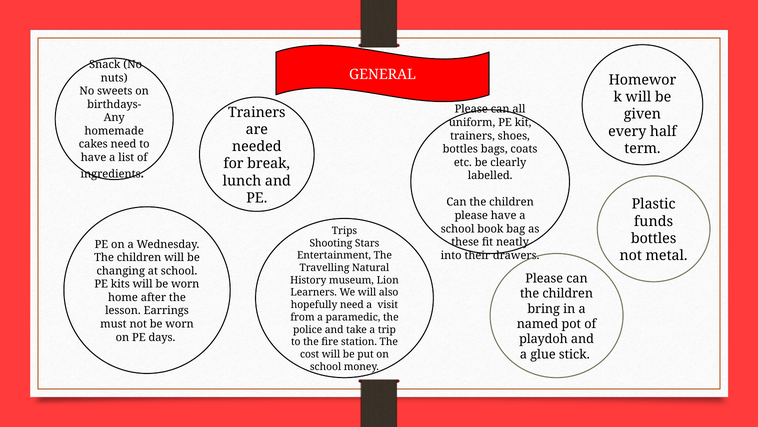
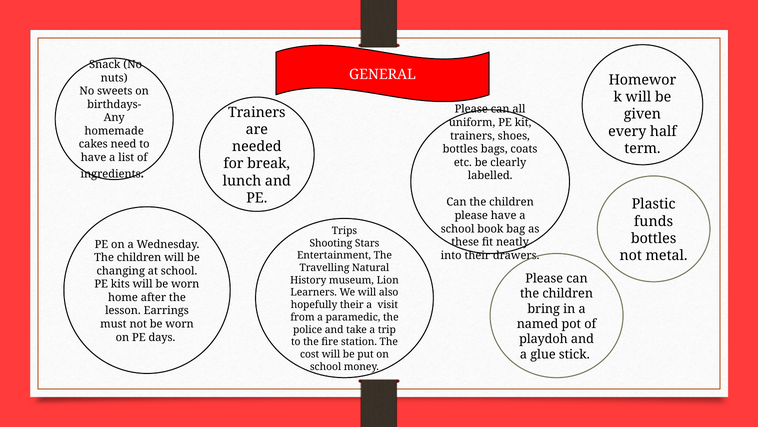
hopefully need: need -> their
